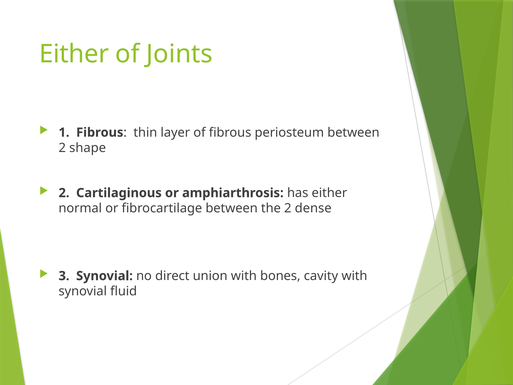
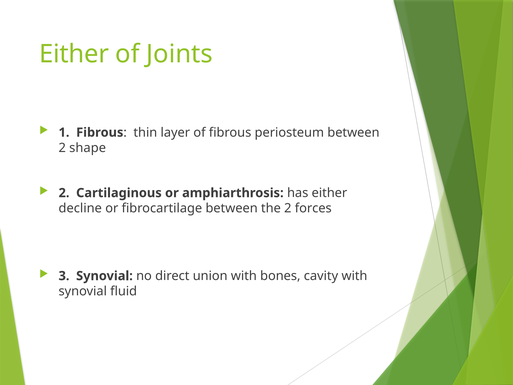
normal: normal -> decline
dense: dense -> forces
